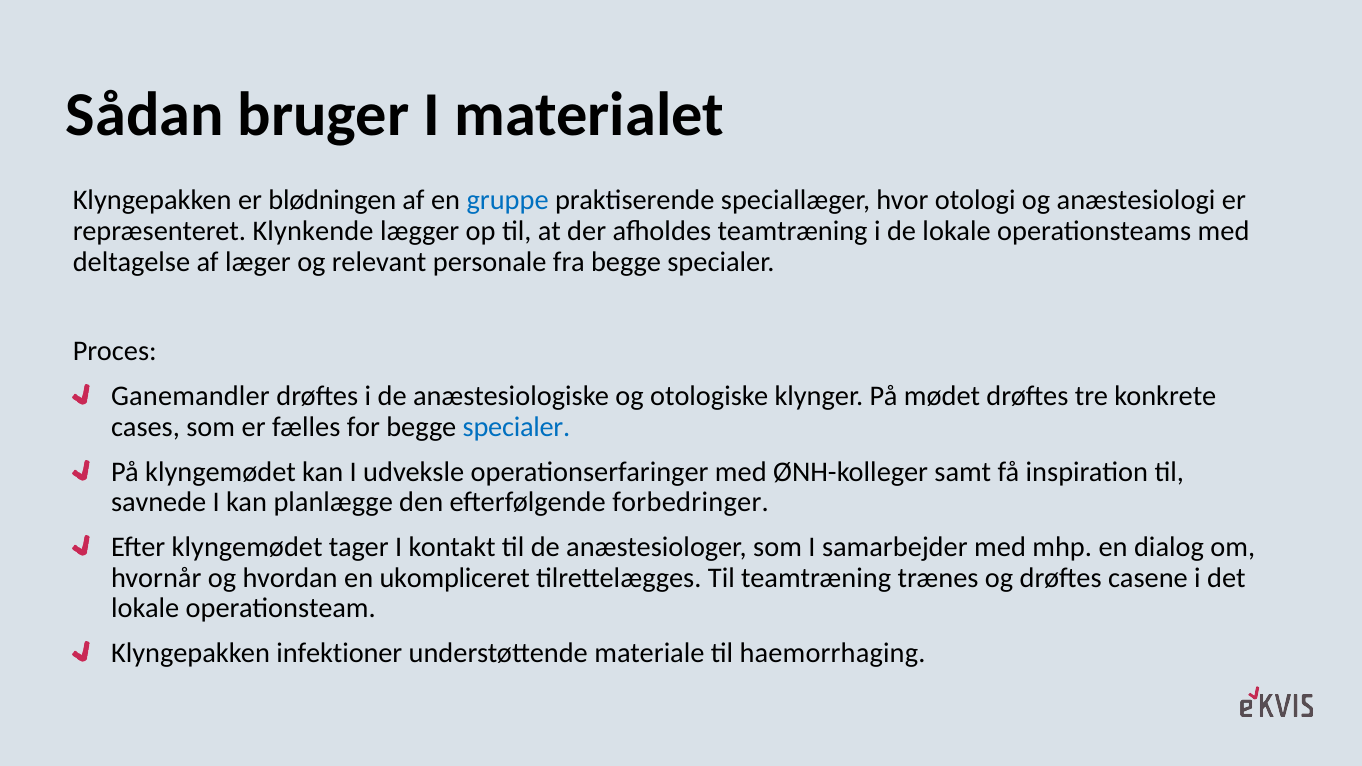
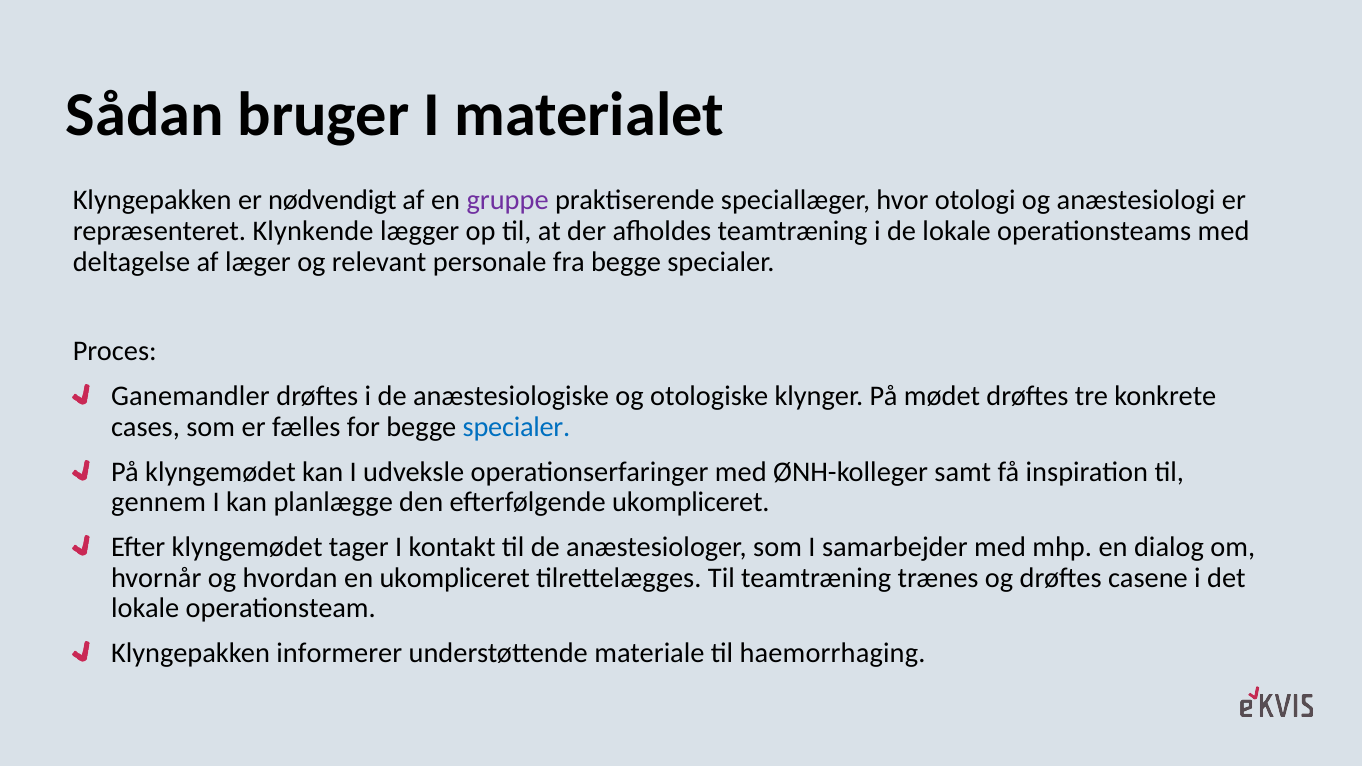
blødningen: blødningen -> nødvendigt
gruppe colour: blue -> purple
savnede: savnede -> gennem
efterfølgende forbedringer: forbedringer -> ukompliceret
infektioner: infektioner -> informerer
